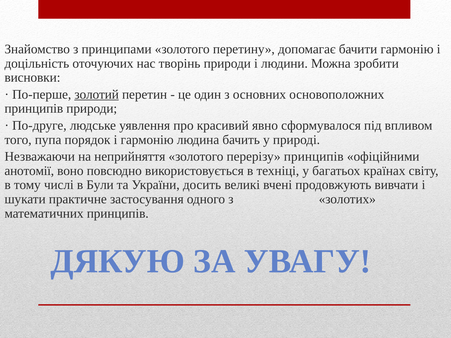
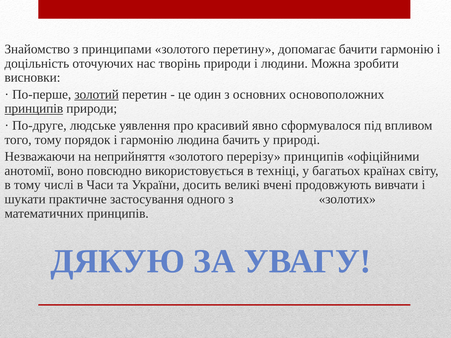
принципів at (34, 109) underline: none -> present
того пупа: пупа -> тому
Були: Були -> Часи
